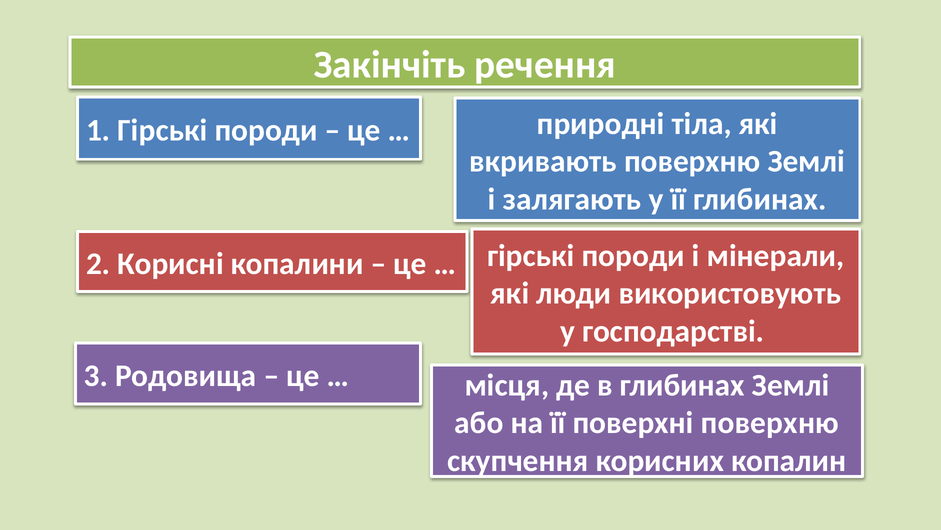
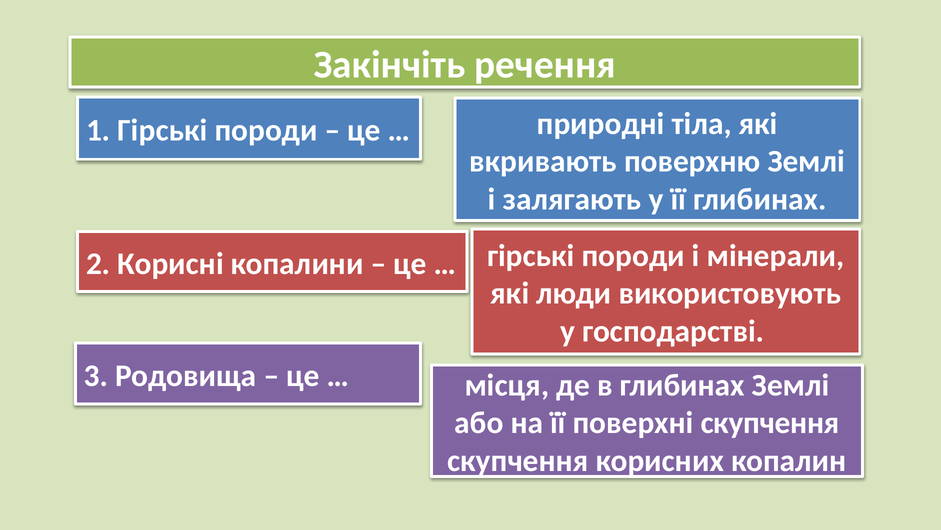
поверхні поверхню: поверхню -> скупчення
